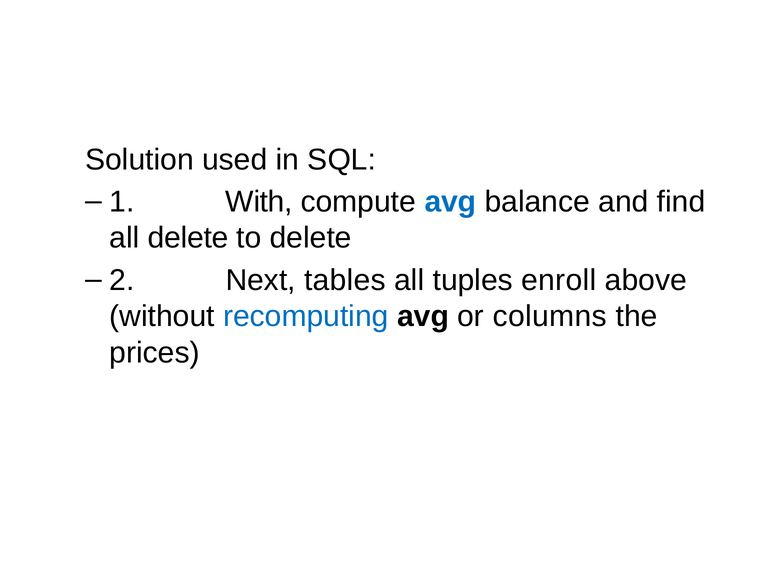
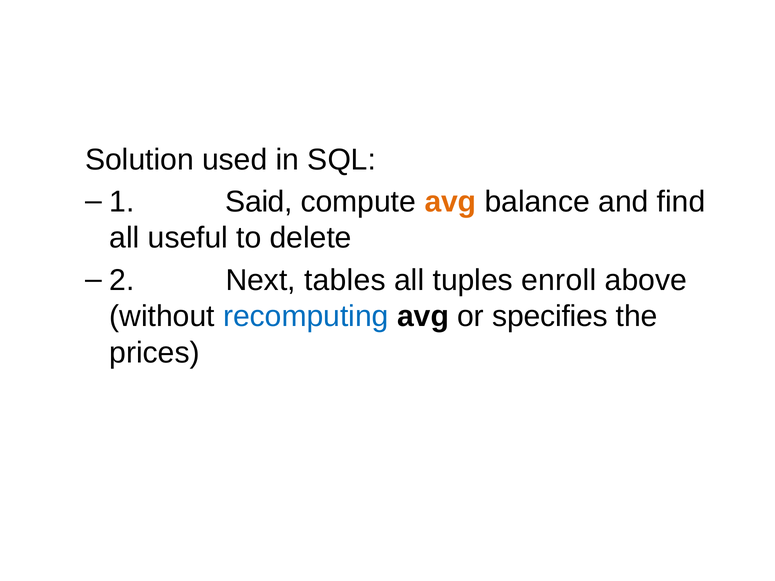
With: With -> Said
avg at (450, 202) colour: blue -> orange
all delete: delete -> useful
columns: columns -> specifies
